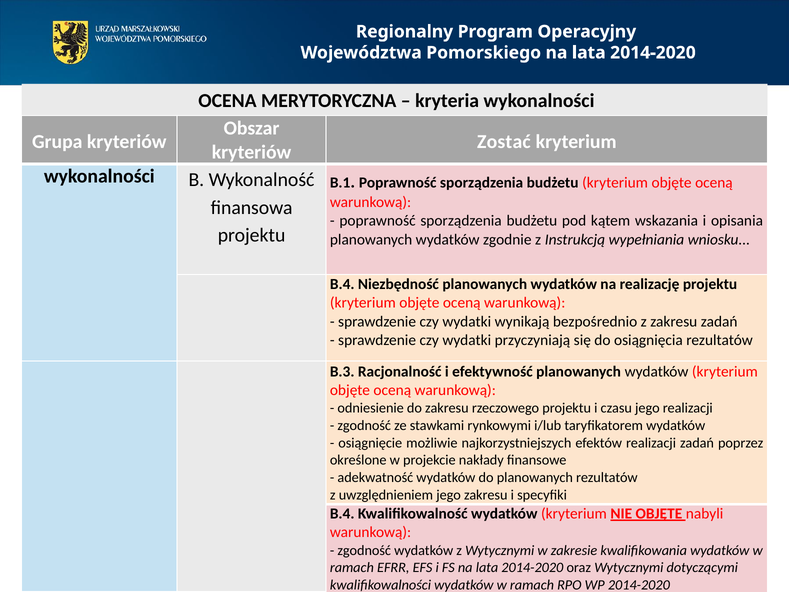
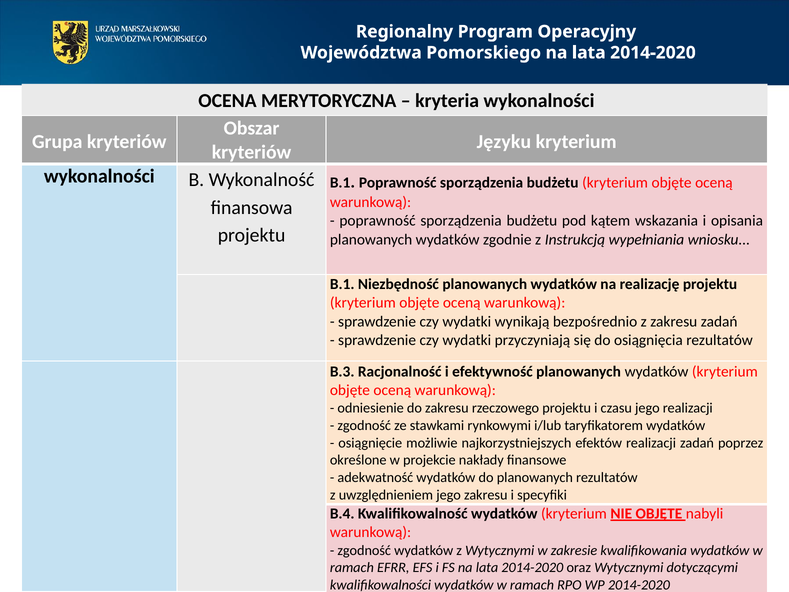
Zostać: Zostać -> Języku
B.4 at (342, 284): B.4 -> B.1
